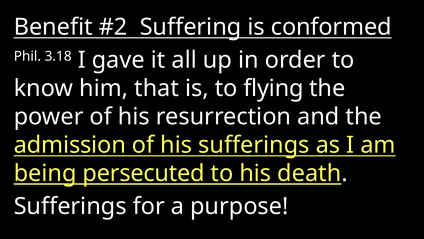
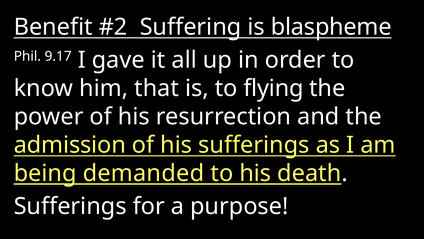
conformed: conformed -> blaspheme
3.18: 3.18 -> 9.17
persecuted: persecuted -> demanded
